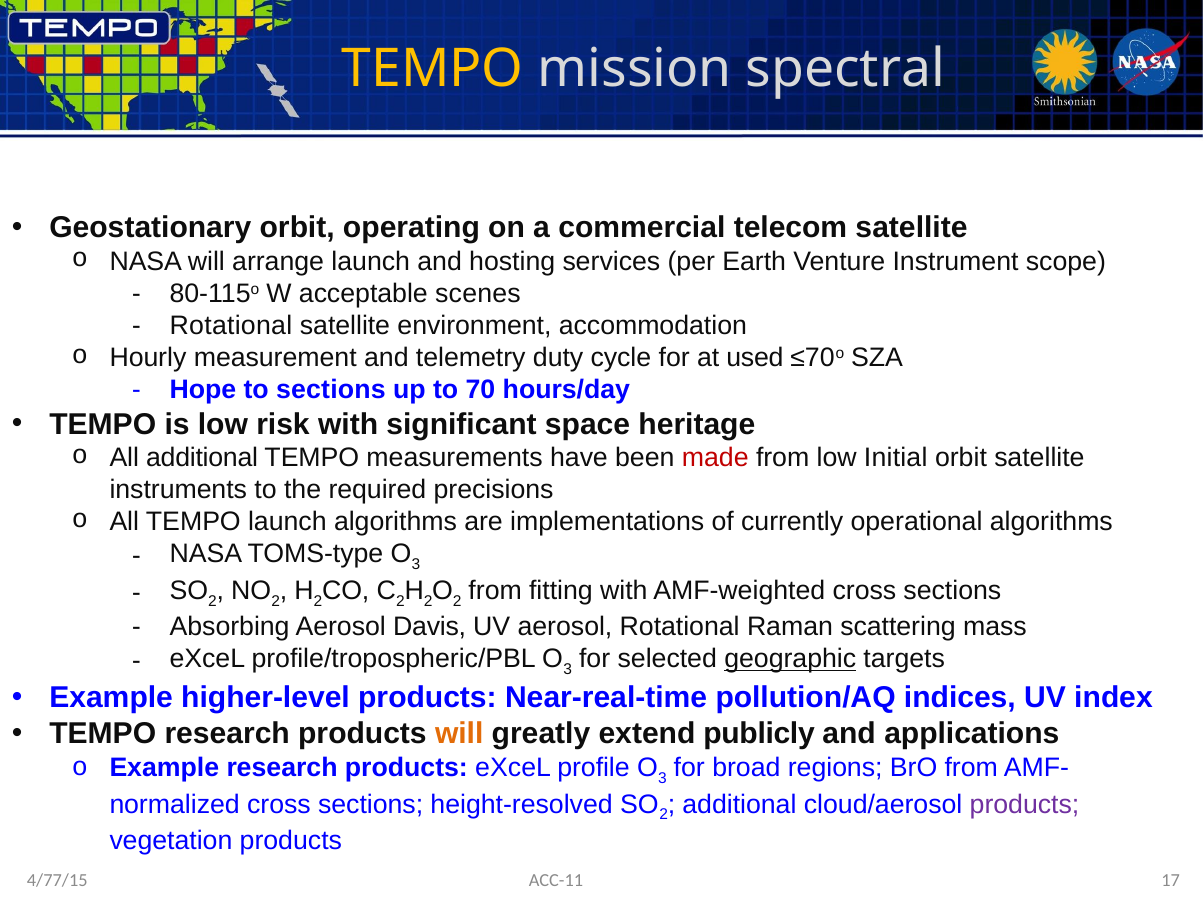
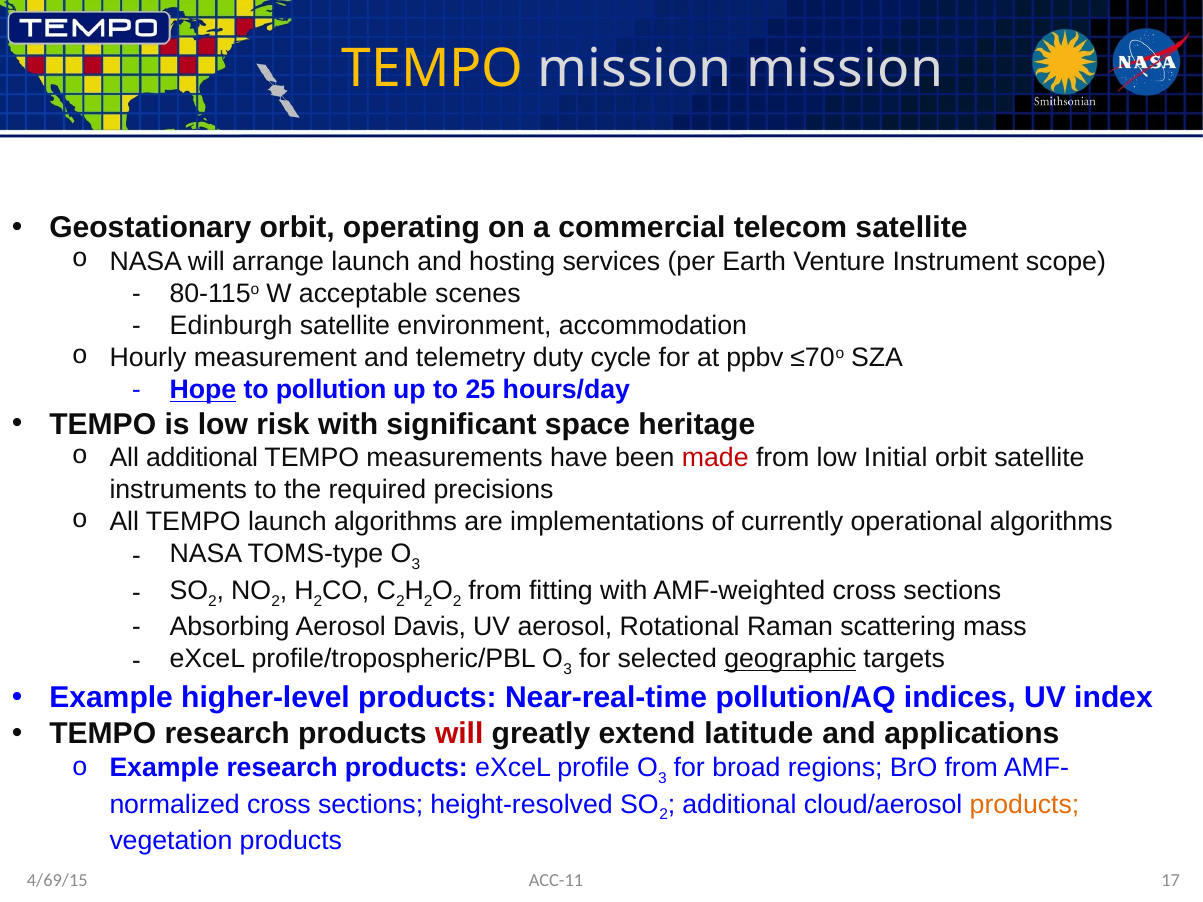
mission spectral: spectral -> mission
Rotational at (231, 326): Rotational -> Edinburgh
used: used -> ppbv
Hope underline: none -> present
to sections: sections -> pollution
70: 70 -> 25
will at (459, 734) colour: orange -> red
publicly: publicly -> latitude
products at (1025, 804) colour: purple -> orange
4/77/15: 4/77/15 -> 4/69/15
